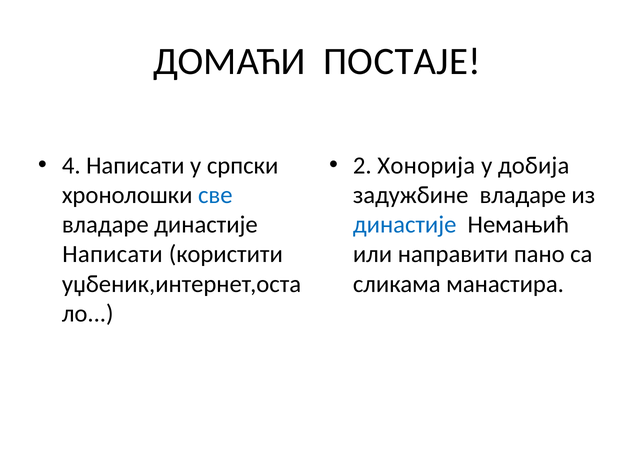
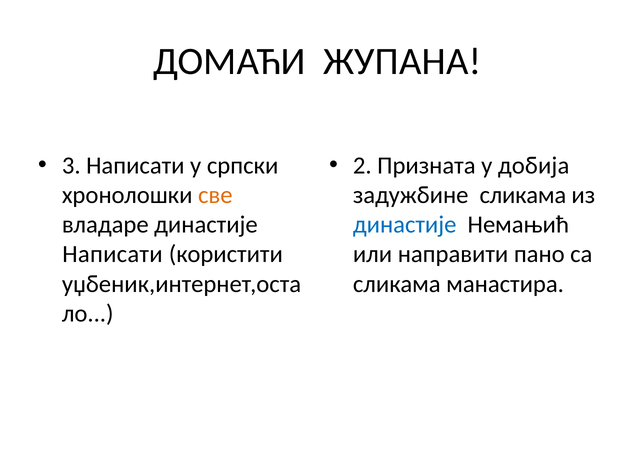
ПОСТАЈЕ: ПОСТАЈЕ -> ЖУПАНА
4: 4 -> 3
Хонорија: Хонорија -> Призната
све colour: blue -> orange
задужбине владаре: владаре -> сликама
